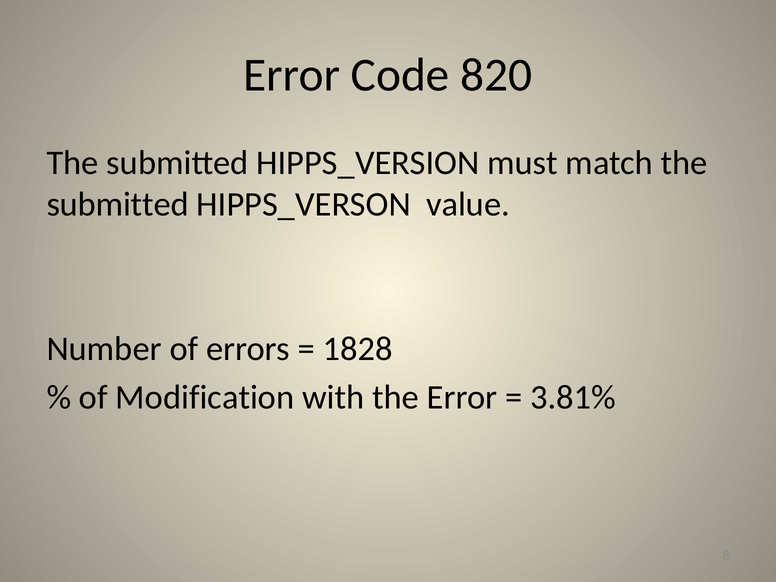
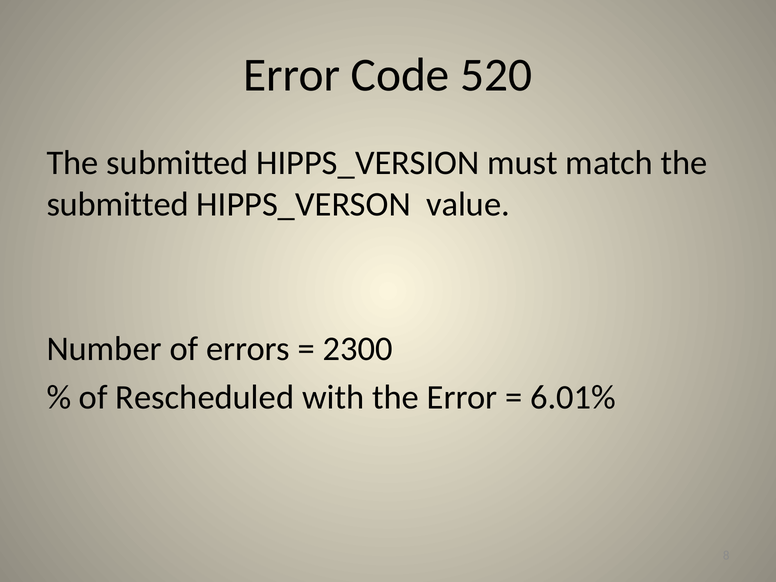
820: 820 -> 520
1828: 1828 -> 2300
Modification: Modification -> Rescheduled
3.81%: 3.81% -> 6.01%
